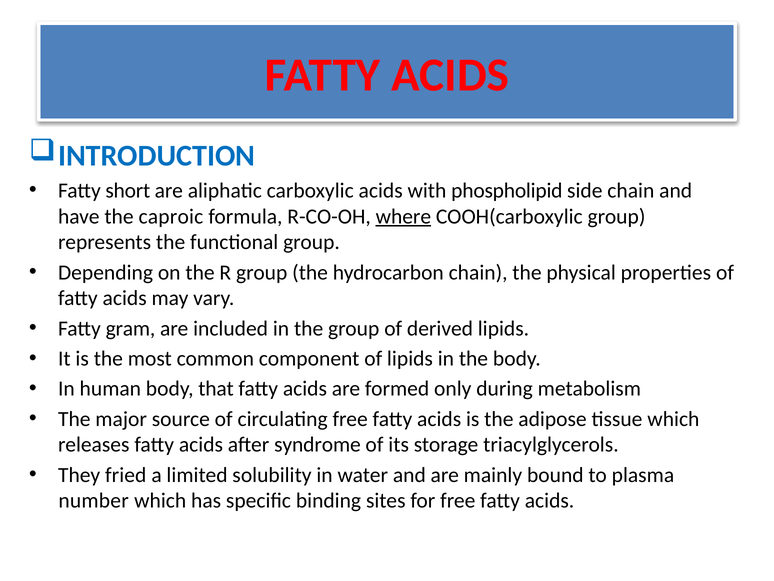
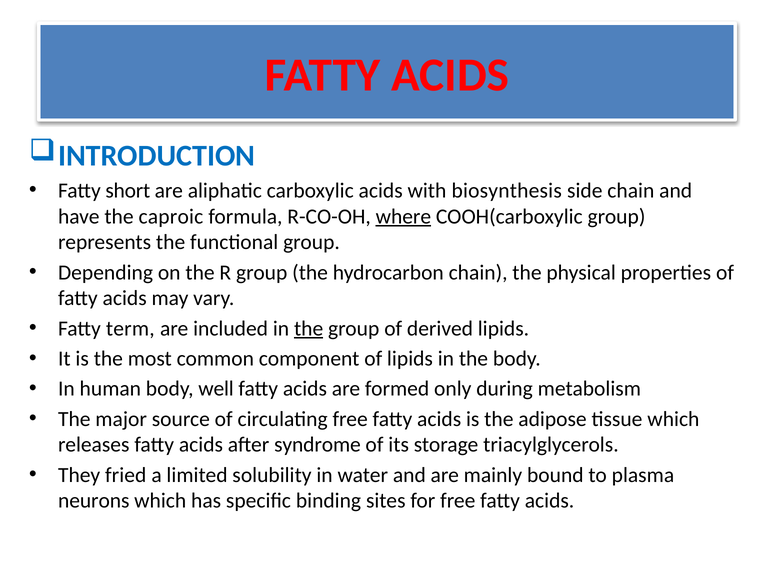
phospholipid: phospholipid -> biosynthesis
gram: gram -> term
the at (309, 328) underline: none -> present
that: that -> well
number: number -> neurons
